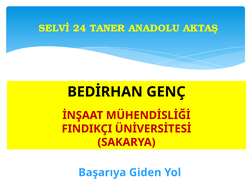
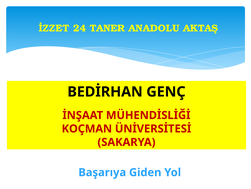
SELVİ: SELVİ -> İZZET
FINDIKÇI: FINDIKÇI -> KOÇMAN
